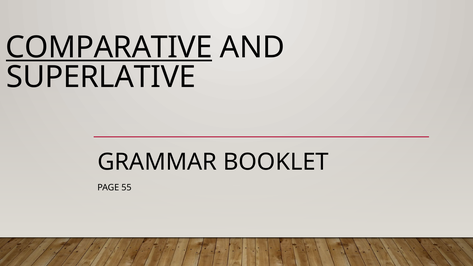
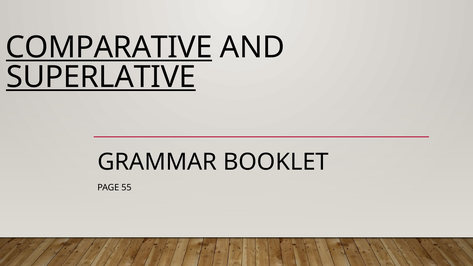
SUPERLATIVE underline: none -> present
